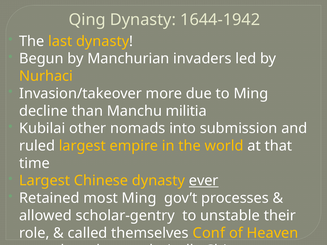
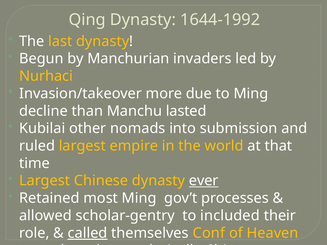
1644-1942: 1644-1942 -> 1644-1992
militia: militia -> lasted
unstable: unstable -> included
called underline: none -> present
